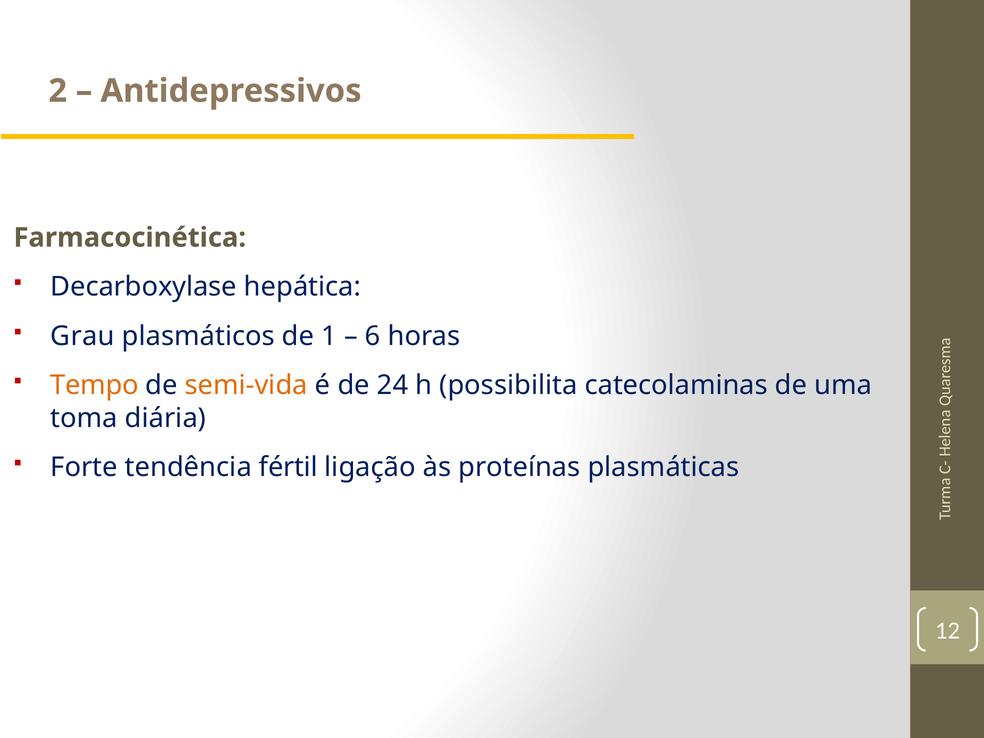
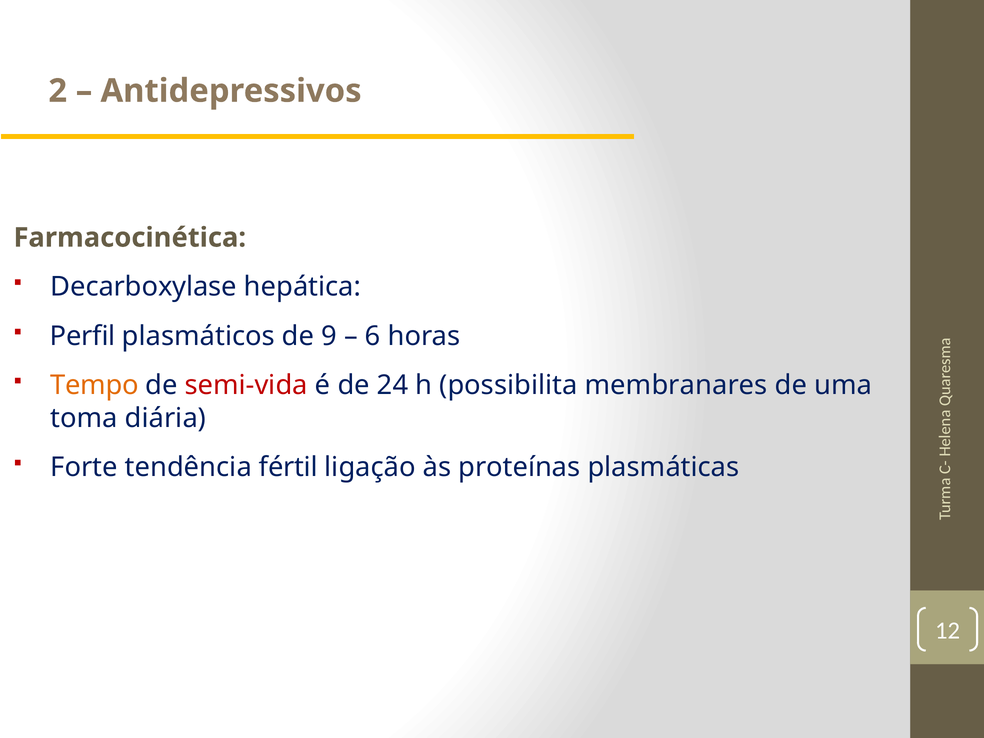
Grau: Grau -> Perfil
1: 1 -> 9
semi-vida colour: orange -> red
catecolaminas: catecolaminas -> membranares
